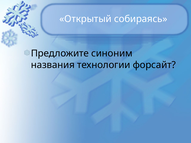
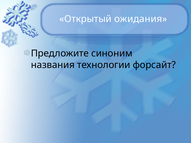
собираясь: собираясь -> ожидания
